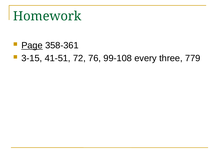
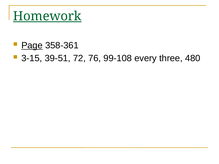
Homework underline: none -> present
41-51: 41-51 -> 39-51
779: 779 -> 480
